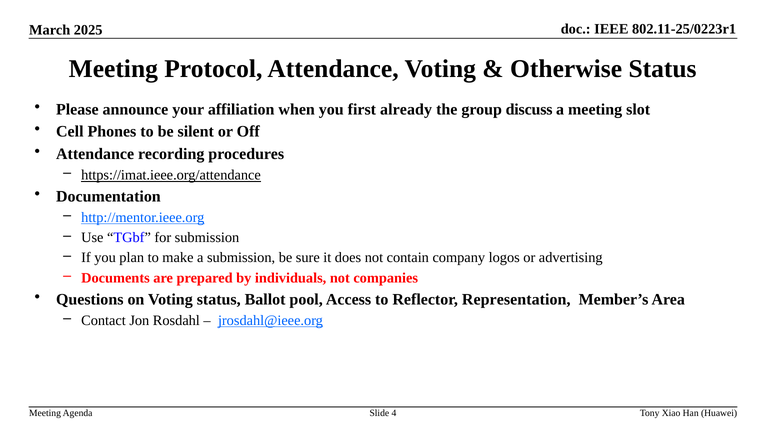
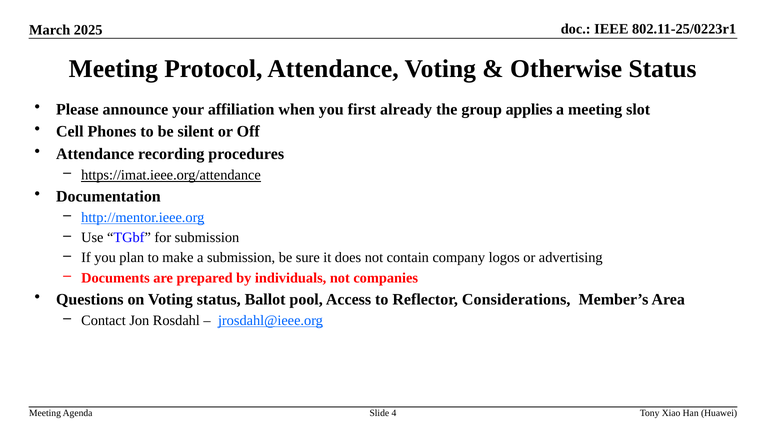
discuss: discuss -> applies
Representation: Representation -> Considerations
